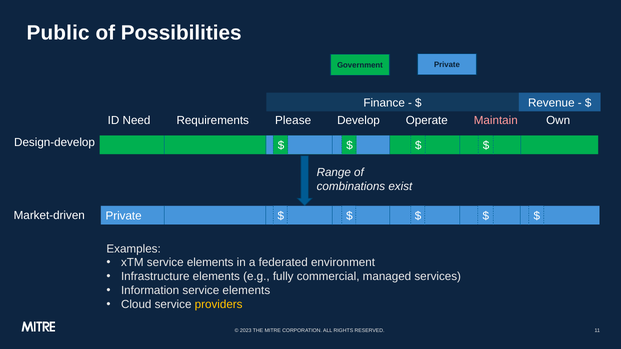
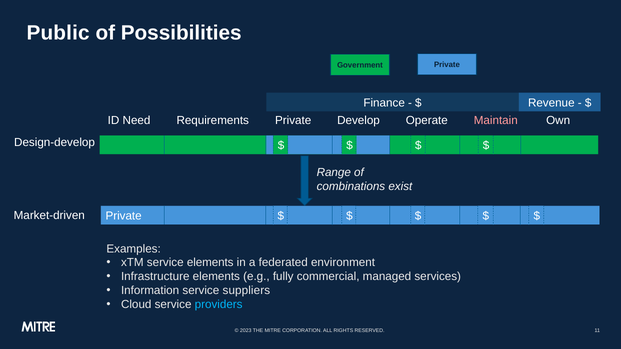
Requirements Please: Please -> Private
Information service elements: elements -> suppliers
providers colour: yellow -> light blue
